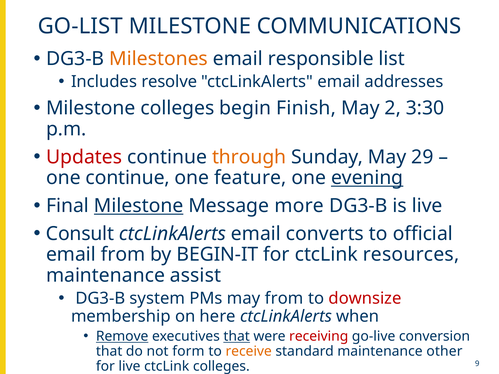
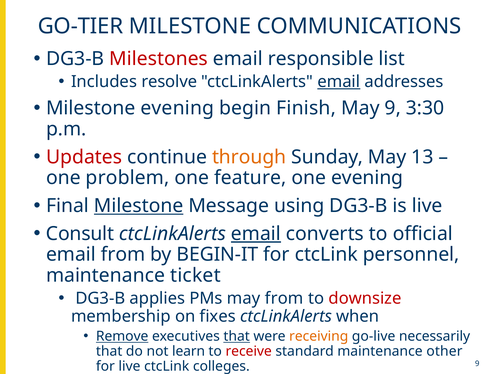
GO-LIST: GO-LIST -> GO-TIER
Milestones colour: orange -> red
email at (339, 82) underline: none -> present
Milestone colleges: colleges -> evening
May 2: 2 -> 9
29: 29 -> 13
one continue: continue -> problem
evening at (367, 178) underline: present -> none
more: more -> using
email at (256, 234) underline: none -> present
resources: resources -> personnel
assist: assist -> ticket
system: system -> applies
here: here -> fixes
receiving colour: red -> orange
conversion: conversion -> necessarily
form: form -> learn
receive colour: orange -> red
